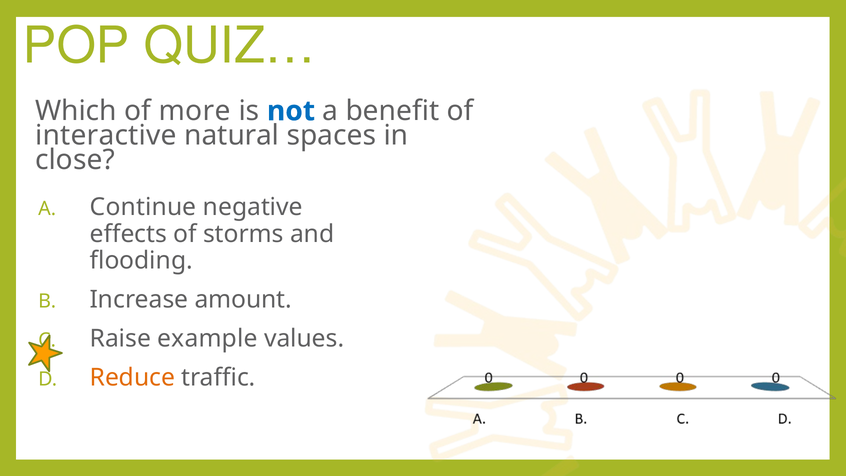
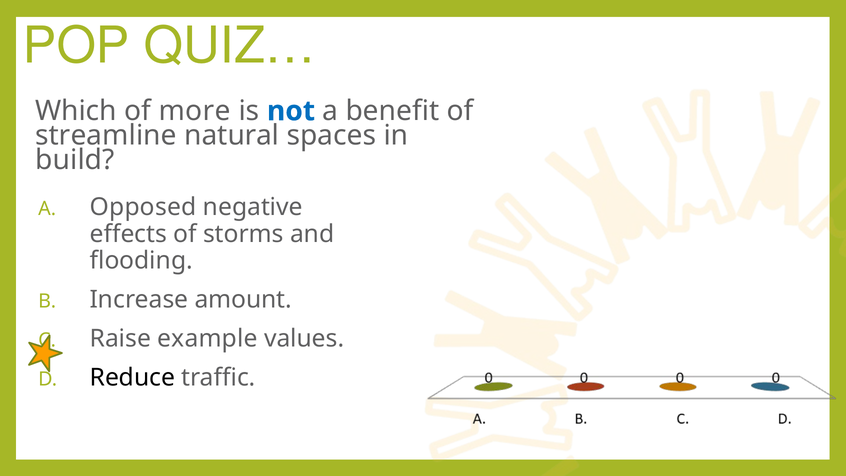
interactive: interactive -> streamline
close: close -> build
Continue: Continue -> Opposed
Reduce colour: orange -> black
